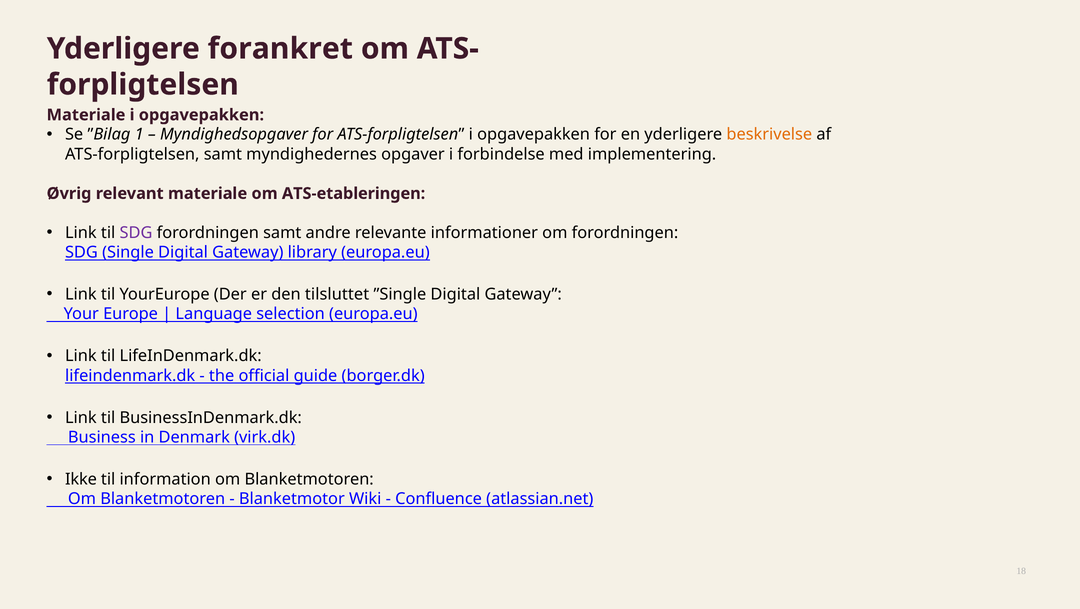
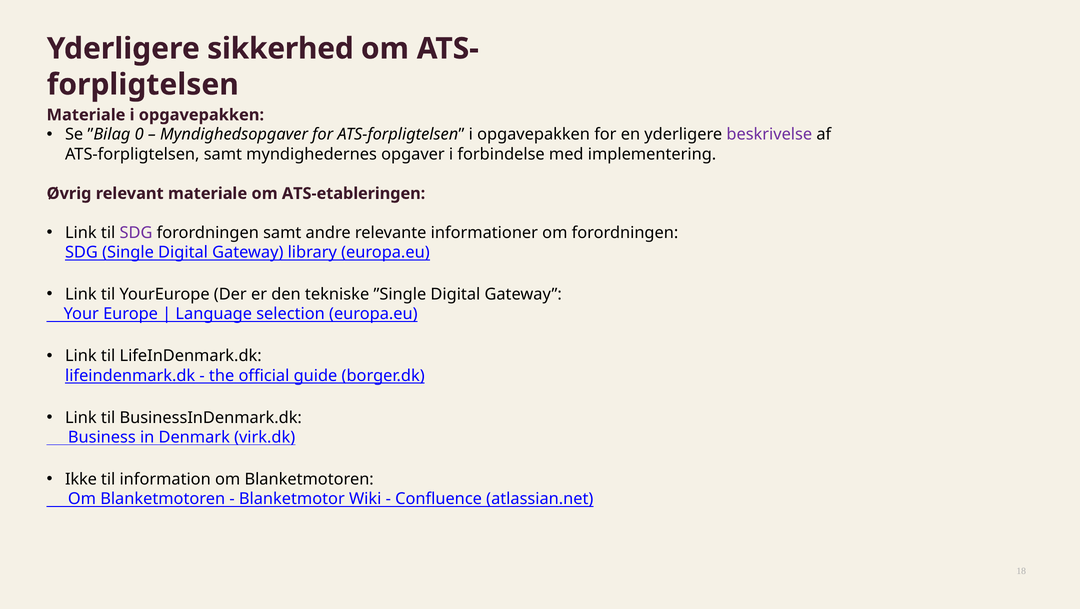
forankret: forankret -> sikkerhed
1: 1 -> 0
beskrivelse colour: orange -> purple
tilsluttet: tilsluttet -> tekniske
